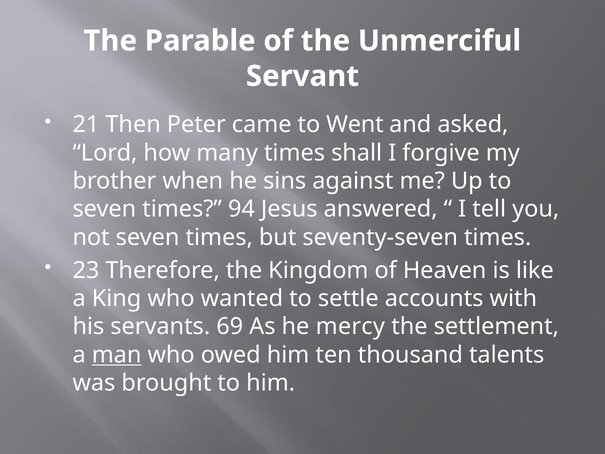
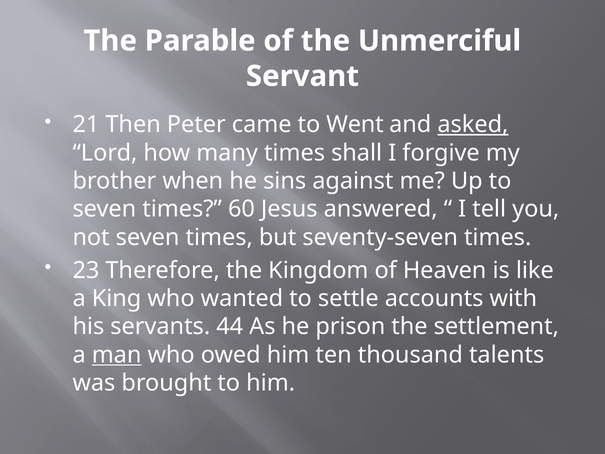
asked underline: none -> present
94: 94 -> 60
69: 69 -> 44
mercy: mercy -> prison
